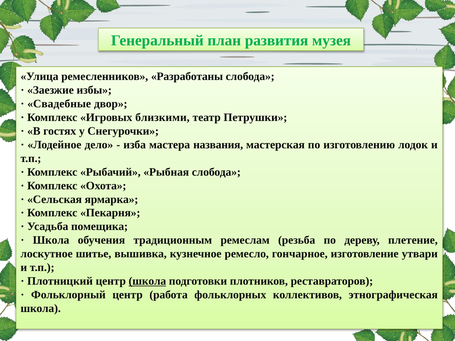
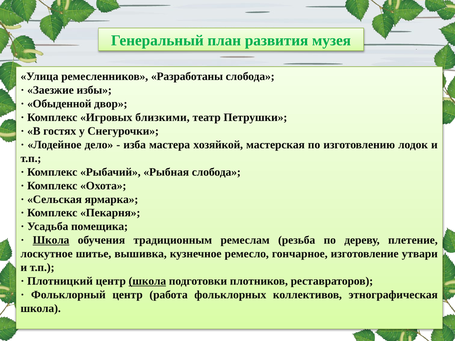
Свадебные: Свадебные -> Обыденной
названия: названия -> хозяйкой
Школа at (51, 240) underline: none -> present
